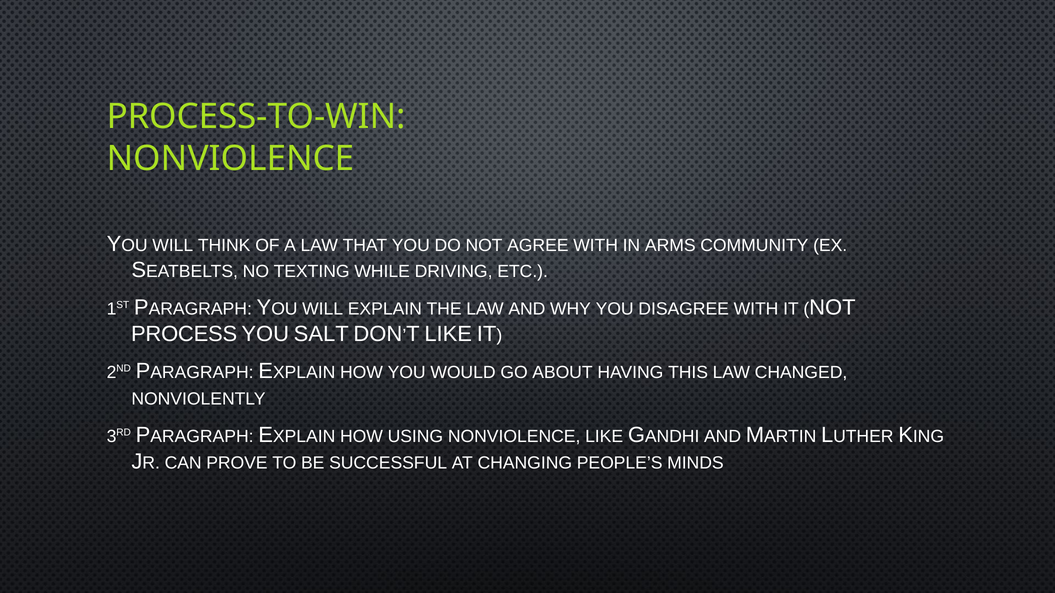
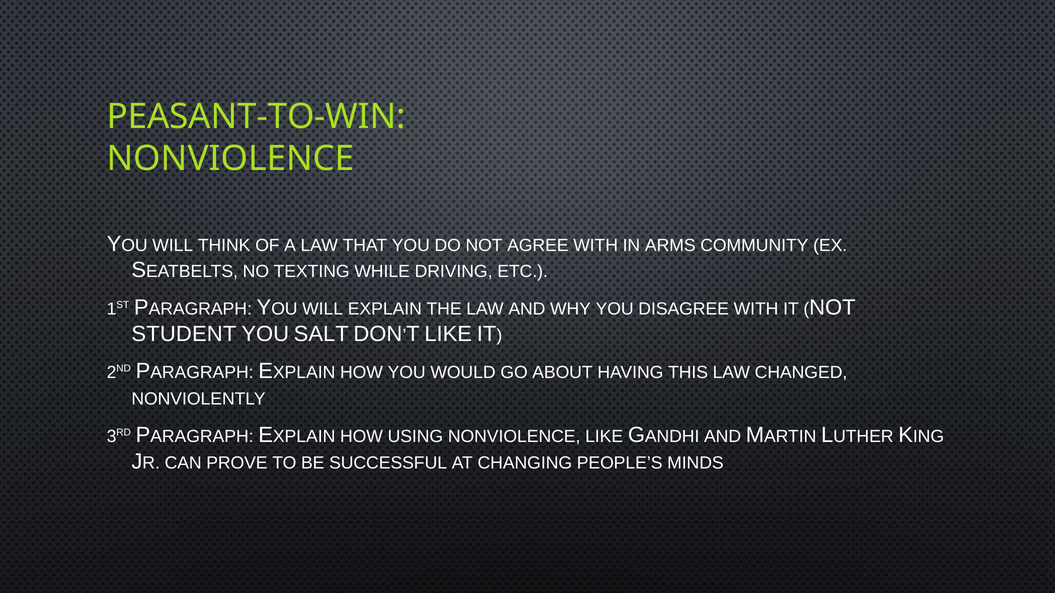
PROCESS-TO-WIN: PROCESS-TO-WIN -> PEASANT-TO-WIN
PROCESS: PROCESS -> STUDENT
